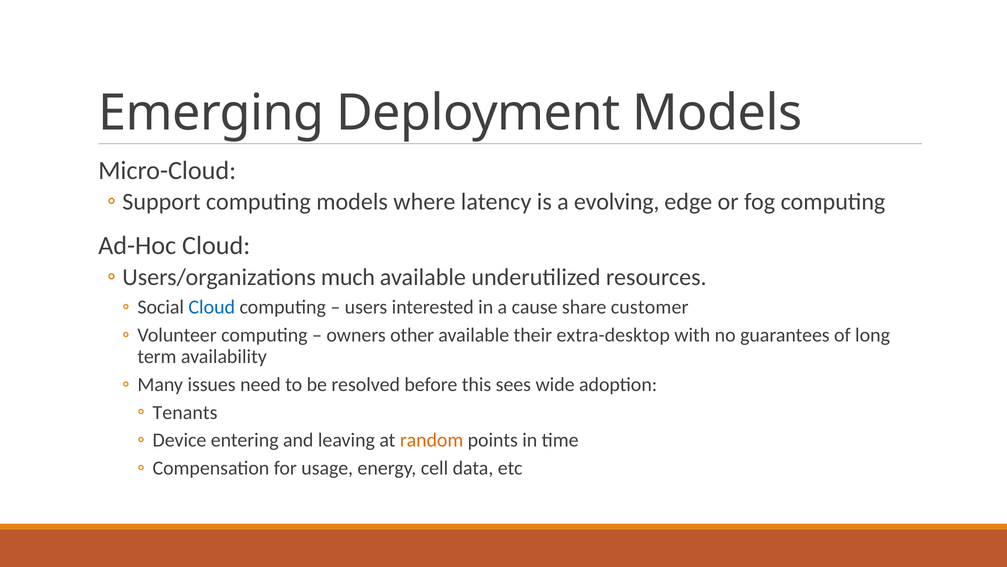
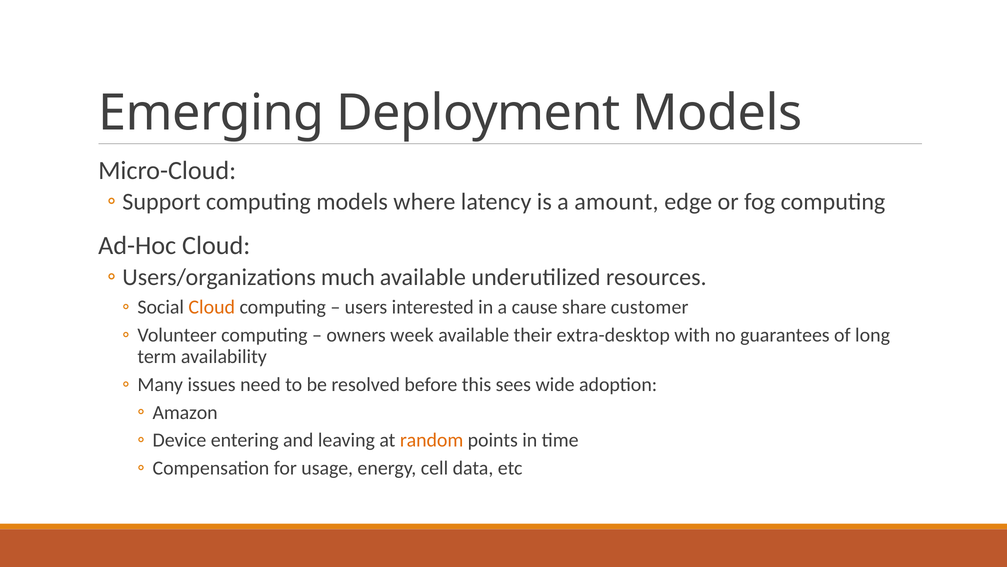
evolving: evolving -> amount
Cloud at (212, 307) colour: blue -> orange
other: other -> week
Tenants: Tenants -> Amazon
